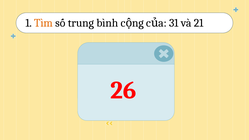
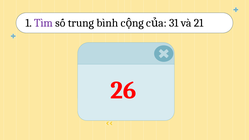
Tìm colour: orange -> purple
